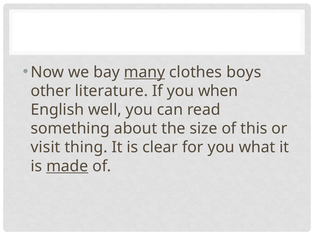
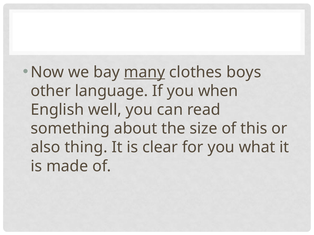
literature: literature -> language
visit: visit -> also
made underline: present -> none
